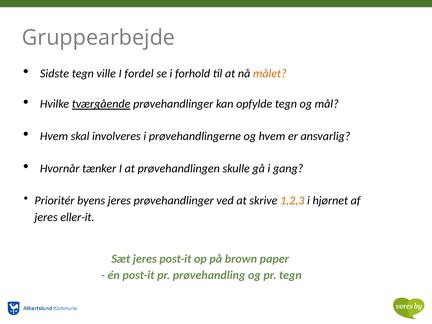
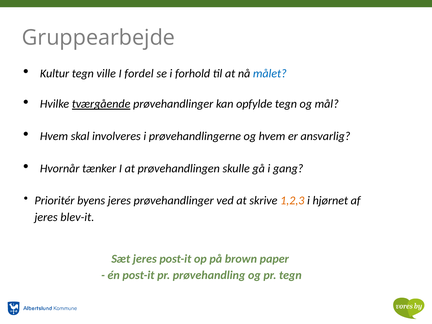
Sidste: Sidste -> Kultur
målet colour: orange -> blue
eller-it: eller-it -> blev-it
